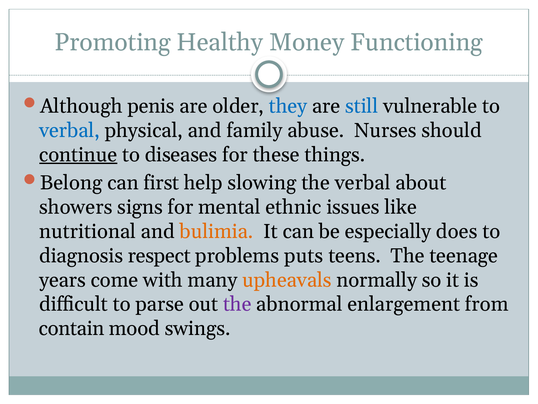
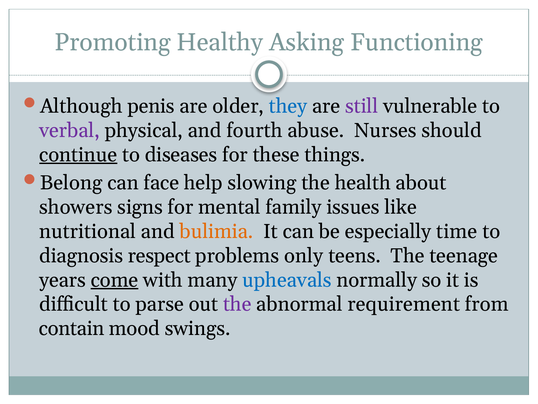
Money: Money -> Asking
still colour: blue -> purple
verbal at (70, 130) colour: blue -> purple
family: family -> fourth
first: first -> face
the verbal: verbal -> health
ethnic: ethnic -> family
does: does -> time
puts: puts -> only
come underline: none -> present
upheavals colour: orange -> blue
enlargement: enlargement -> requirement
